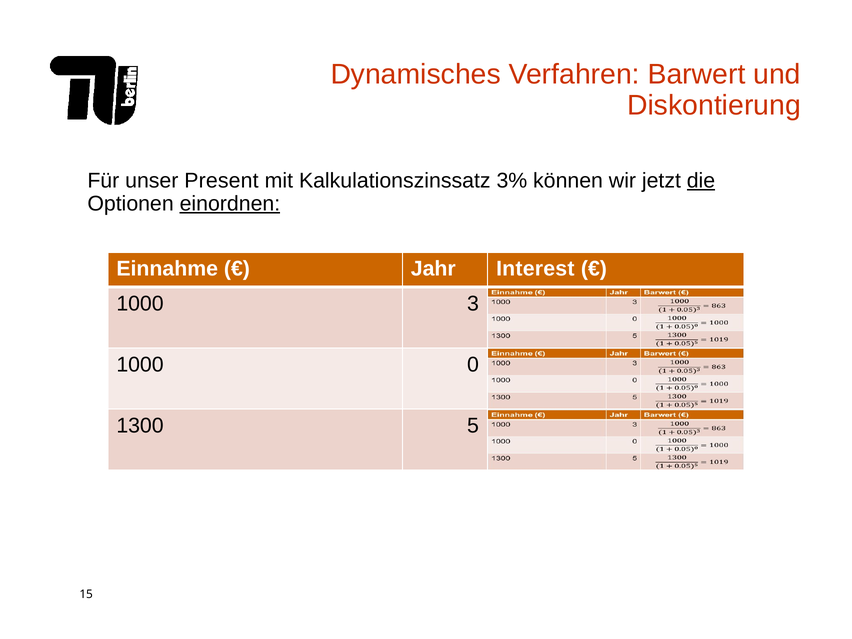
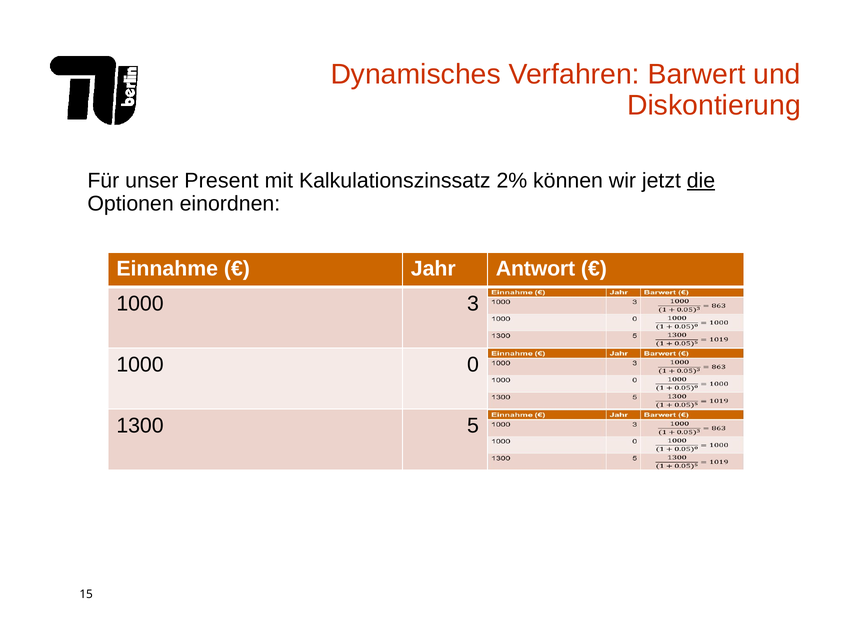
3%: 3% -> 2%
einordnen underline: present -> none
Interest: Interest -> Antwort
